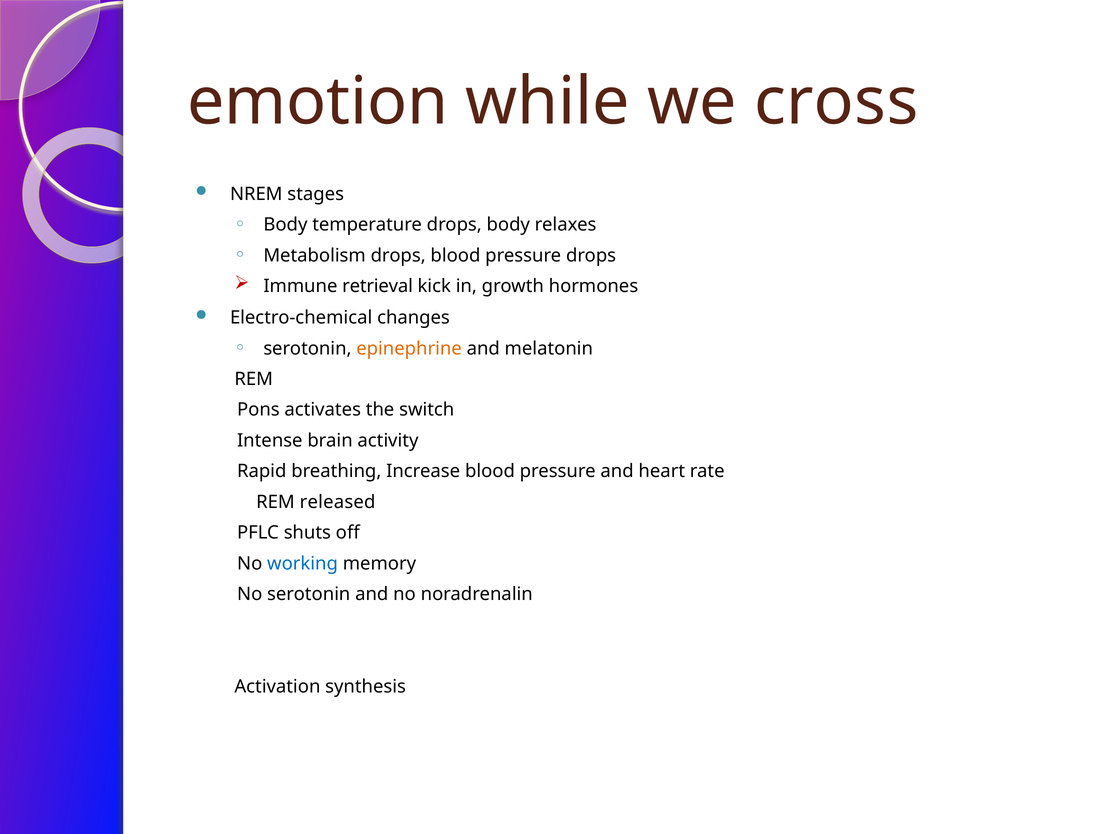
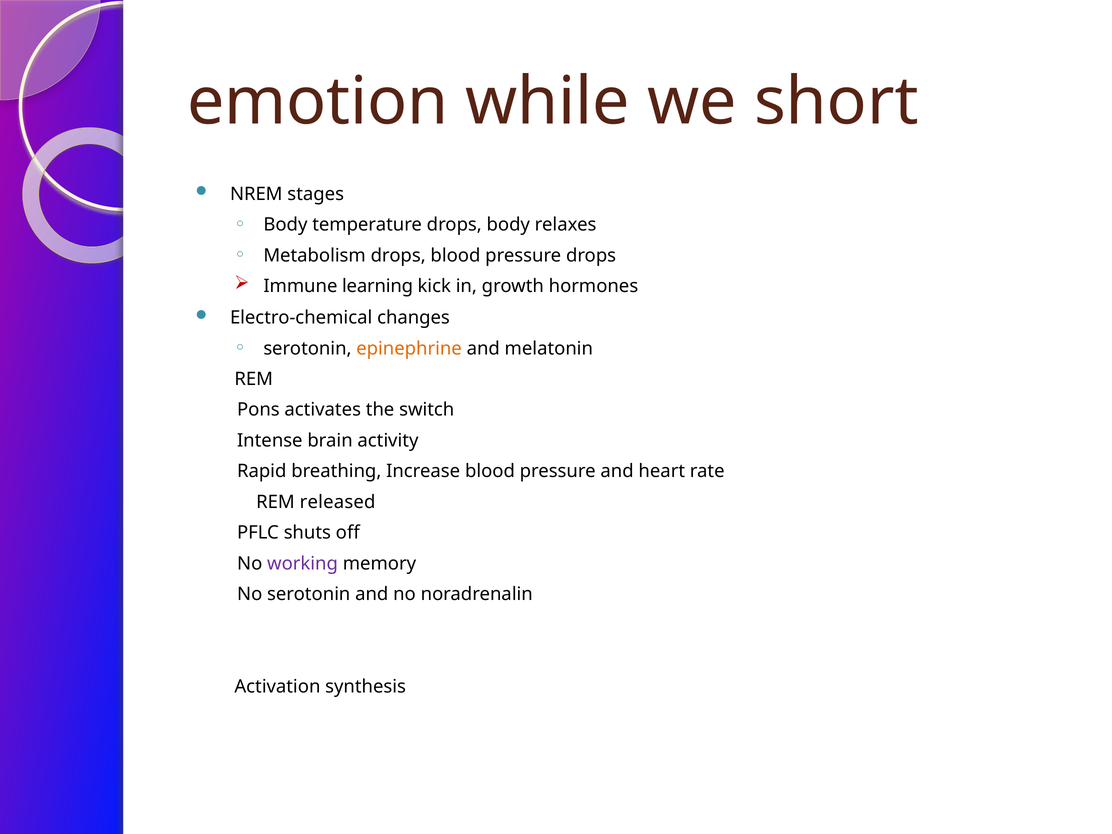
cross: cross -> short
retrieval: retrieval -> learning
working colour: blue -> purple
